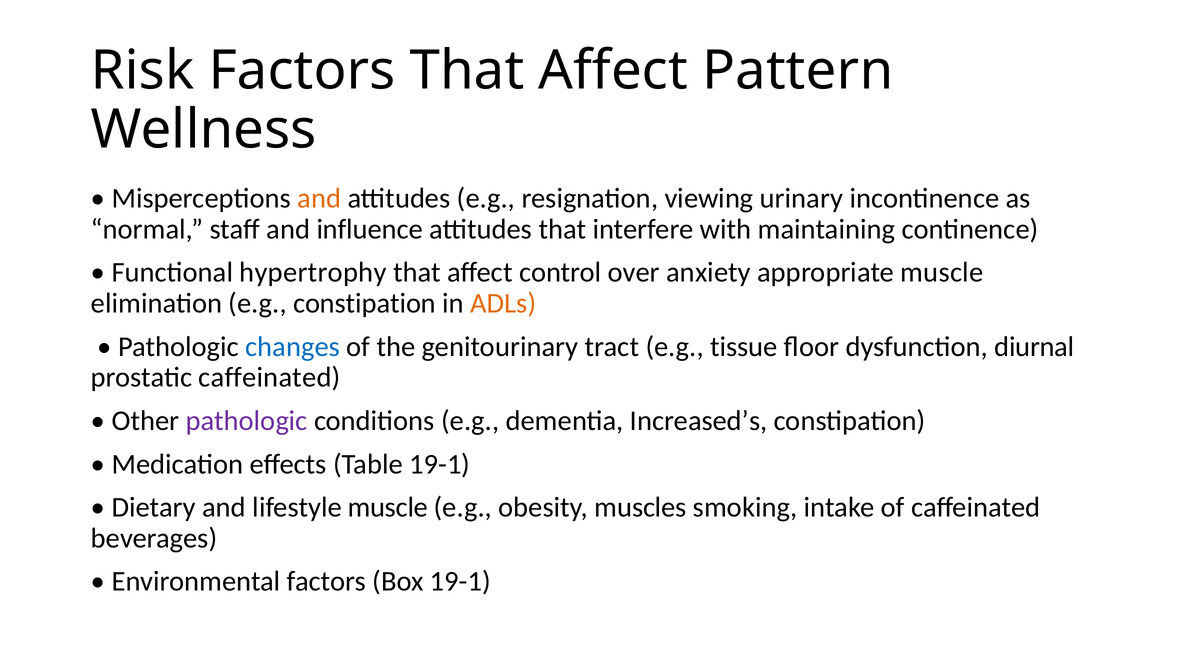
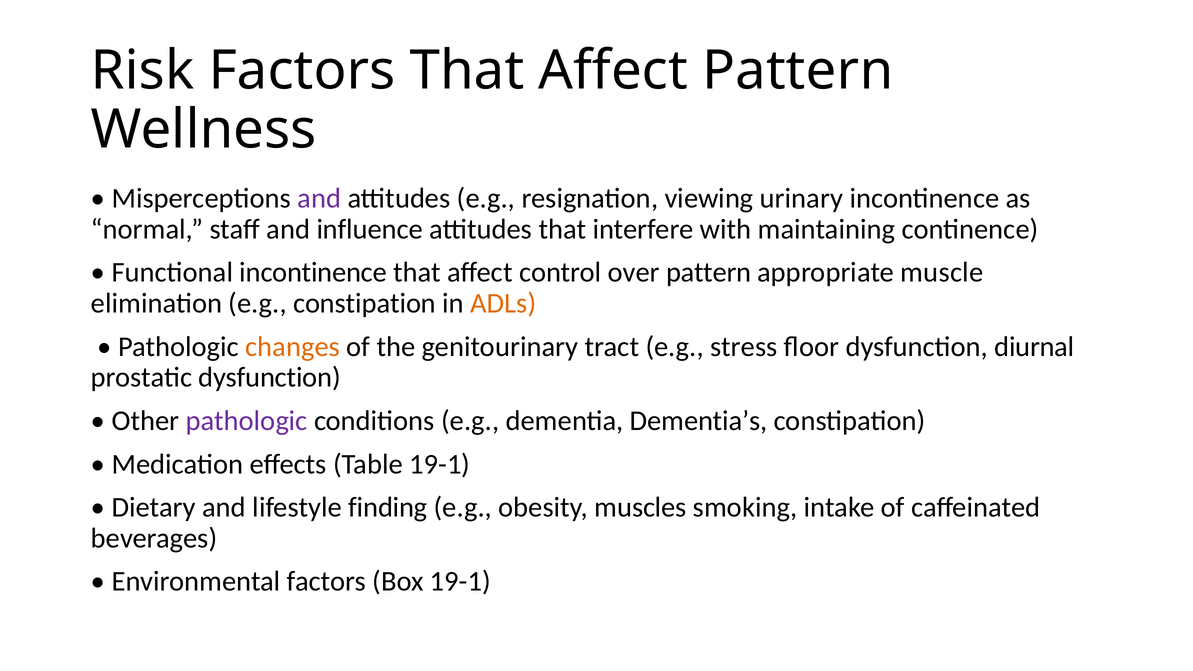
and at (319, 198) colour: orange -> purple
Functional hypertrophy: hypertrophy -> incontinence
over anxiety: anxiety -> pattern
changes colour: blue -> orange
tissue: tissue -> stress
prostatic caffeinated: caffeinated -> dysfunction
Increased’s: Increased’s -> Dementia’s
lifestyle muscle: muscle -> finding
